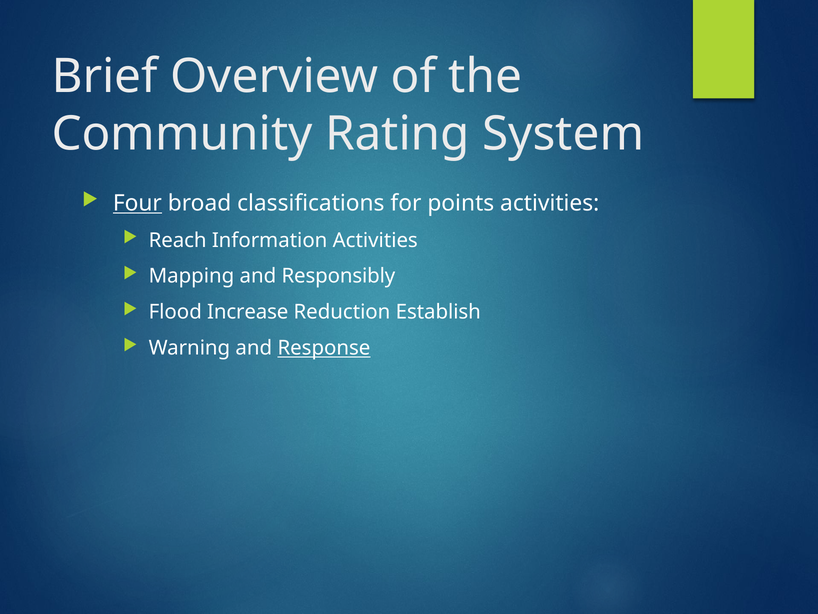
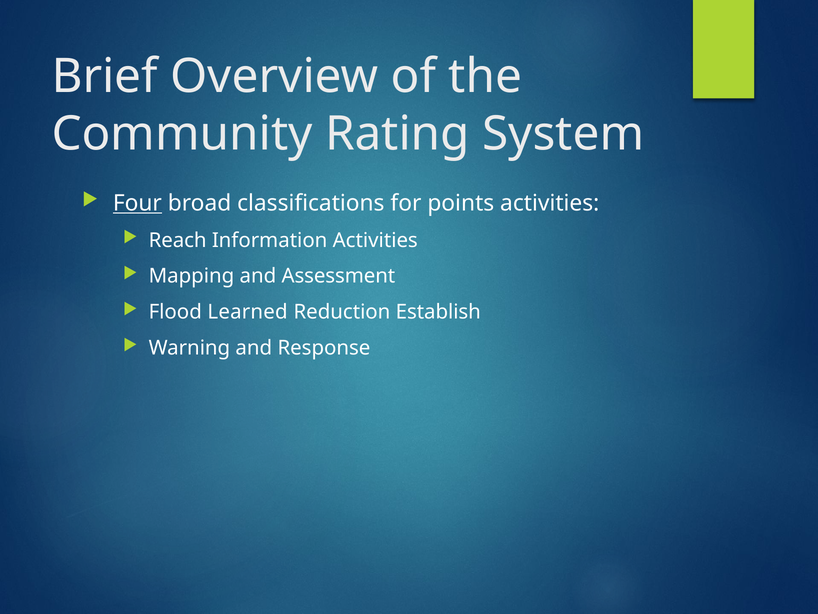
Responsibly: Responsibly -> Assessment
Increase: Increase -> Learned
Response underline: present -> none
